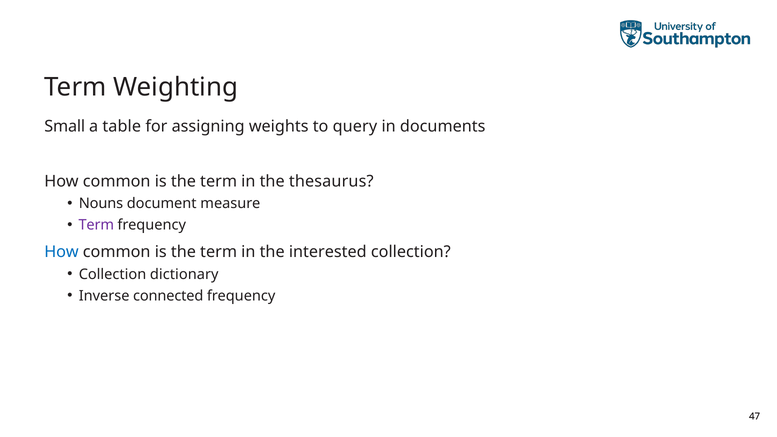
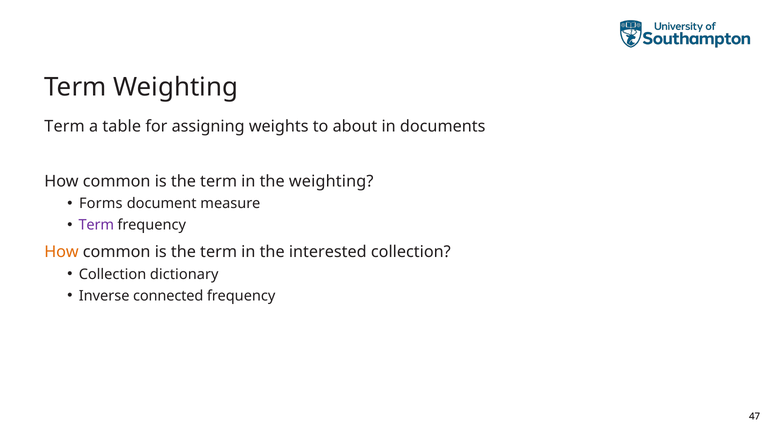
Small at (65, 126): Small -> Term
query: query -> about
the thesaurus: thesaurus -> weighting
Nouns: Nouns -> Forms
How at (62, 252) colour: blue -> orange
